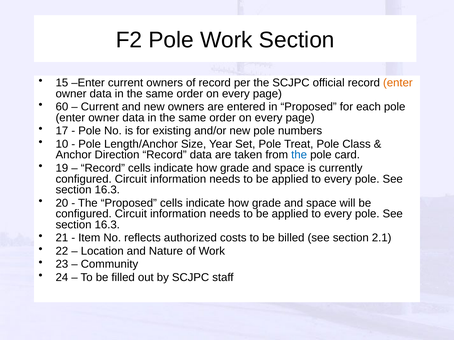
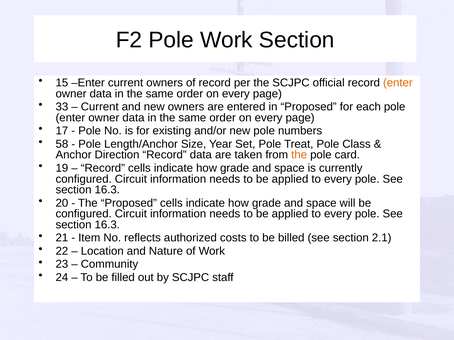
60: 60 -> 33
10: 10 -> 58
the at (299, 155) colour: blue -> orange
